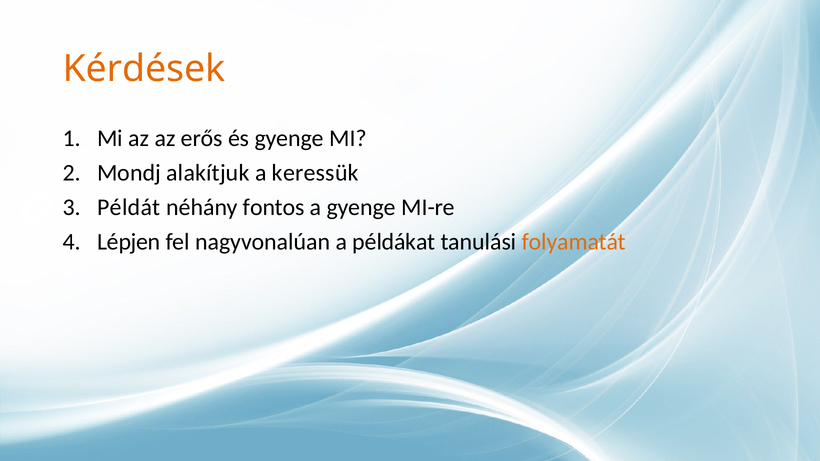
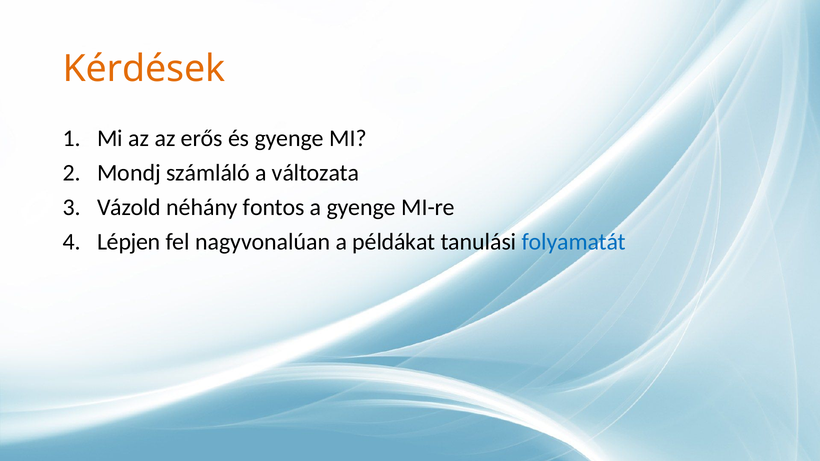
alakítjuk: alakítjuk -> számláló
keressük: keressük -> változata
Példát: Példát -> Vázold
folyamatát colour: orange -> blue
